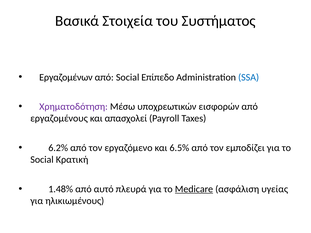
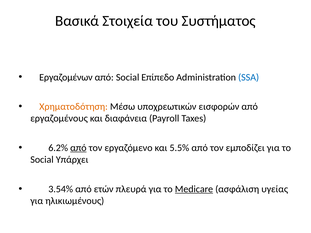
Χρηματοδότηση colour: purple -> orange
απασχολεί: απασχολεί -> διαφάνεια
από at (78, 148) underline: none -> present
6.5%: 6.5% -> 5.5%
Κρατική: Κρατική -> Υπάρχει
1.48%: 1.48% -> 3.54%
αυτό: αυτό -> ετών
